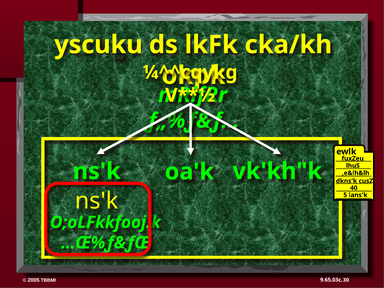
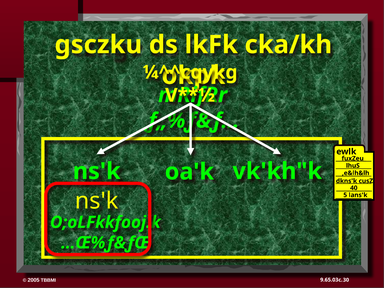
yscuku: yscuku -> gsczku
